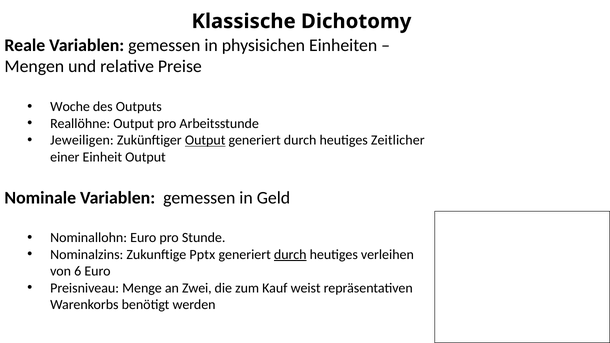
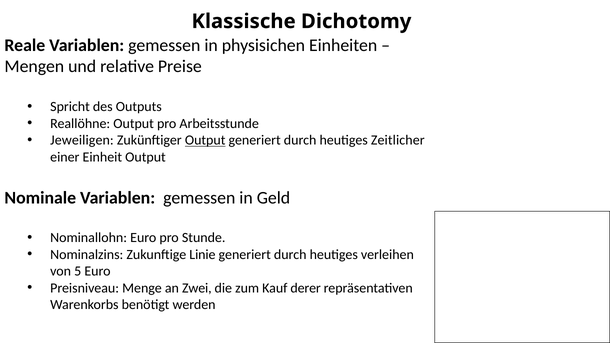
Woche: Woche -> Spricht
Pptx: Pptx -> Linie
durch at (290, 255) underline: present -> none
6: 6 -> 5
weist: weist -> derer
